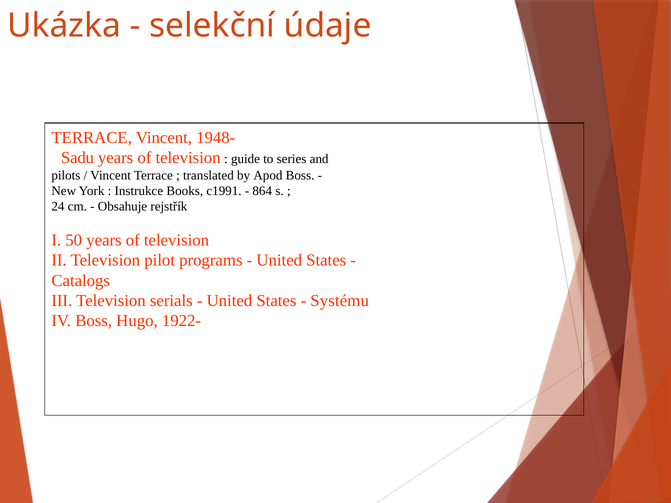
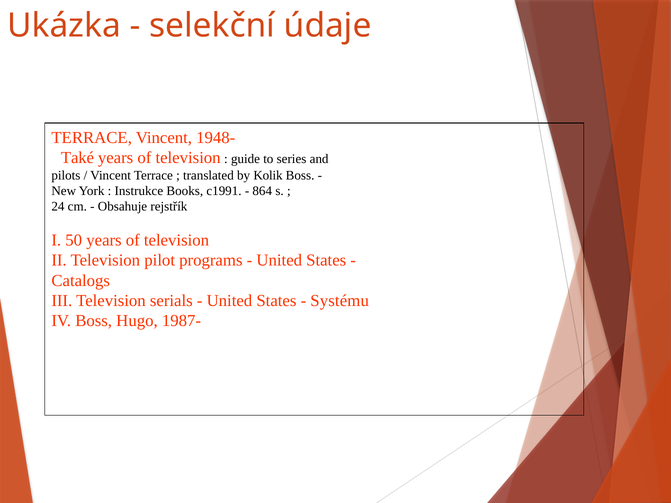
Sadu: Sadu -> Také
Apod: Apod -> Kolik
1922-: 1922- -> 1987-
